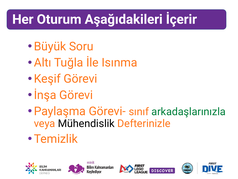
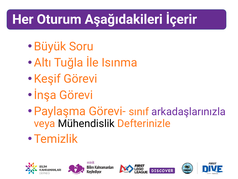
arkadaşlarınızla colour: green -> purple
